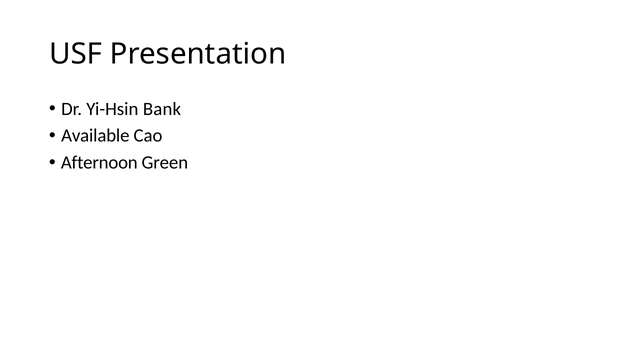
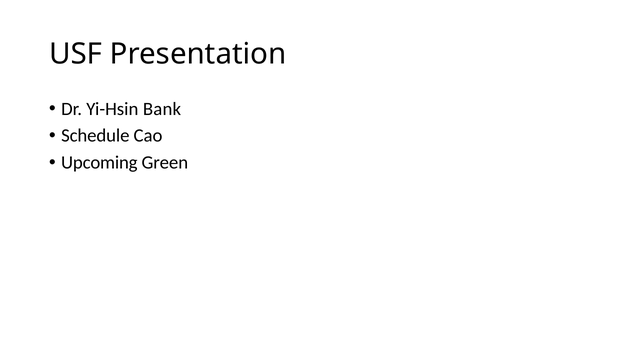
Available: Available -> Schedule
Afternoon: Afternoon -> Upcoming
